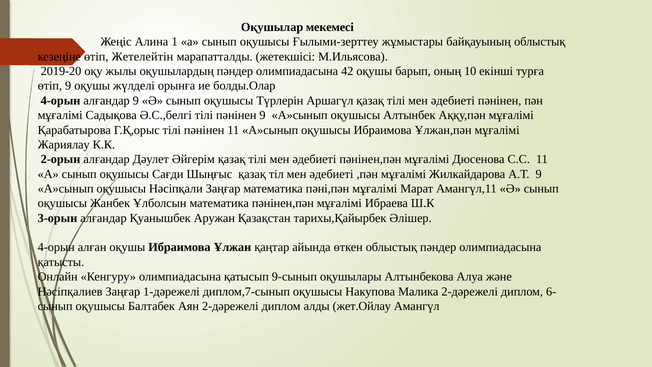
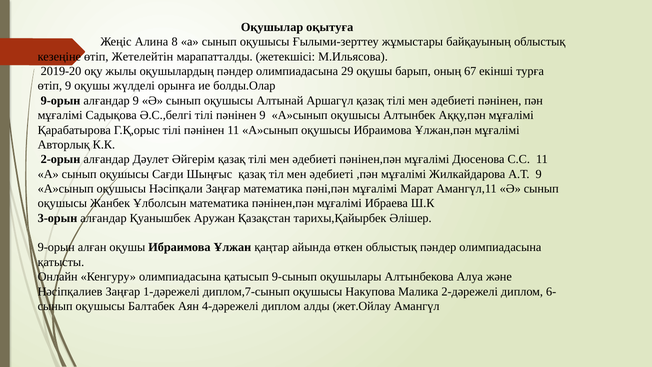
мекемесі: мекемесі -> оқытуға
1: 1 -> 8
42: 42 -> 29
10: 10 -> 67
4-орын at (61, 101): 4-орын -> 9-орын
Түрлерін: Түрлерін -> Алтынай
Жариялау: Жариялау -> Авторлық
4-орын at (56, 247): 4-орын -> 9-орын
Аян 2-дәрежелі: 2-дәрежелі -> 4-дәрежелі
